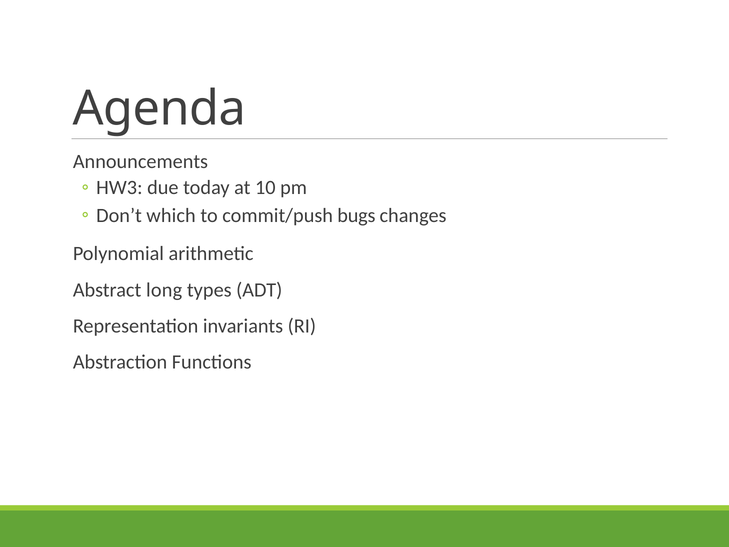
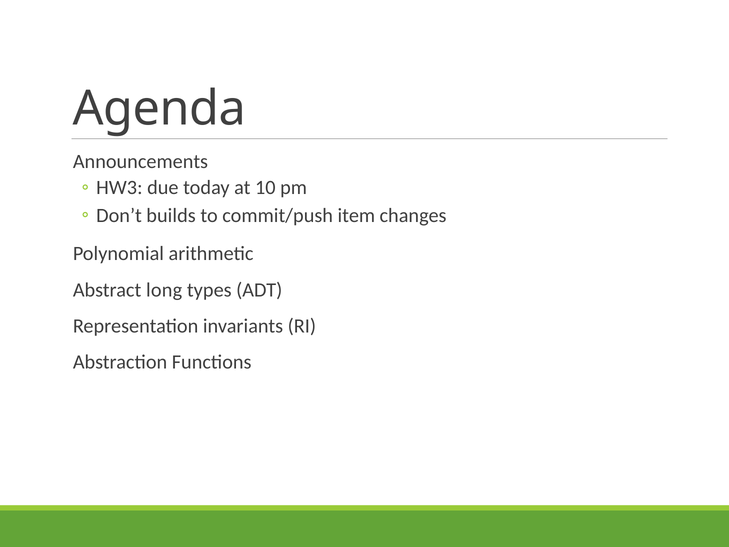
which: which -> builds
bugs: bugs -> item
